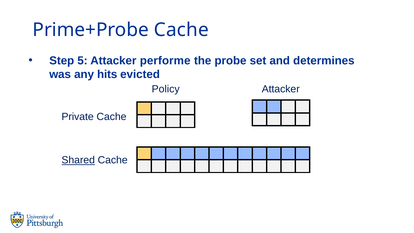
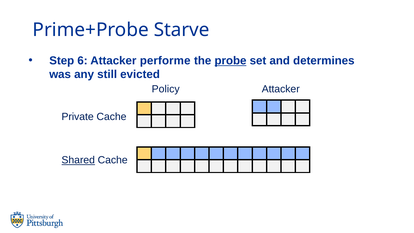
Prime+Probe Cache: Cache -> Starve
5: 5 -> 6
probe underline: none -> present
hits: hits -> still
